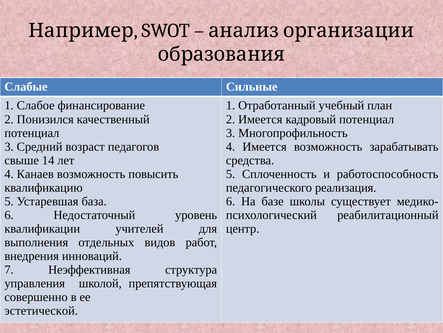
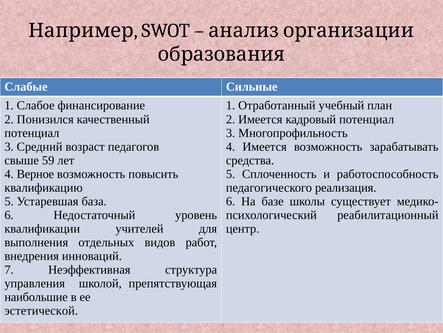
14: 14 -> 59
Канаев: Канаев -> Верное
совершенно: совершенно -> наибольшие
